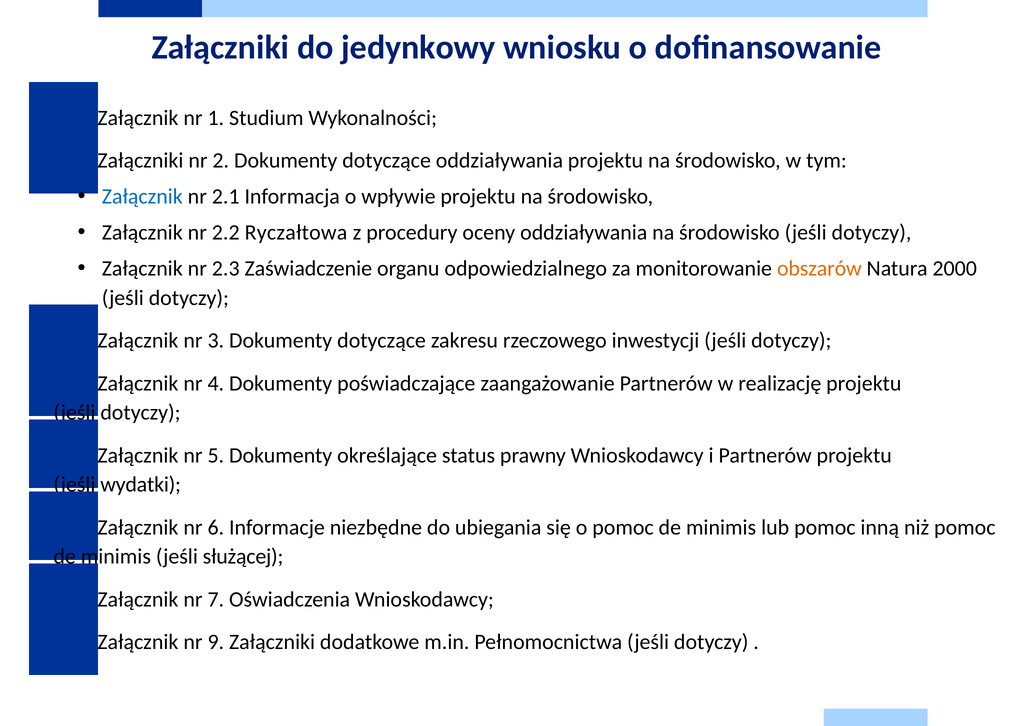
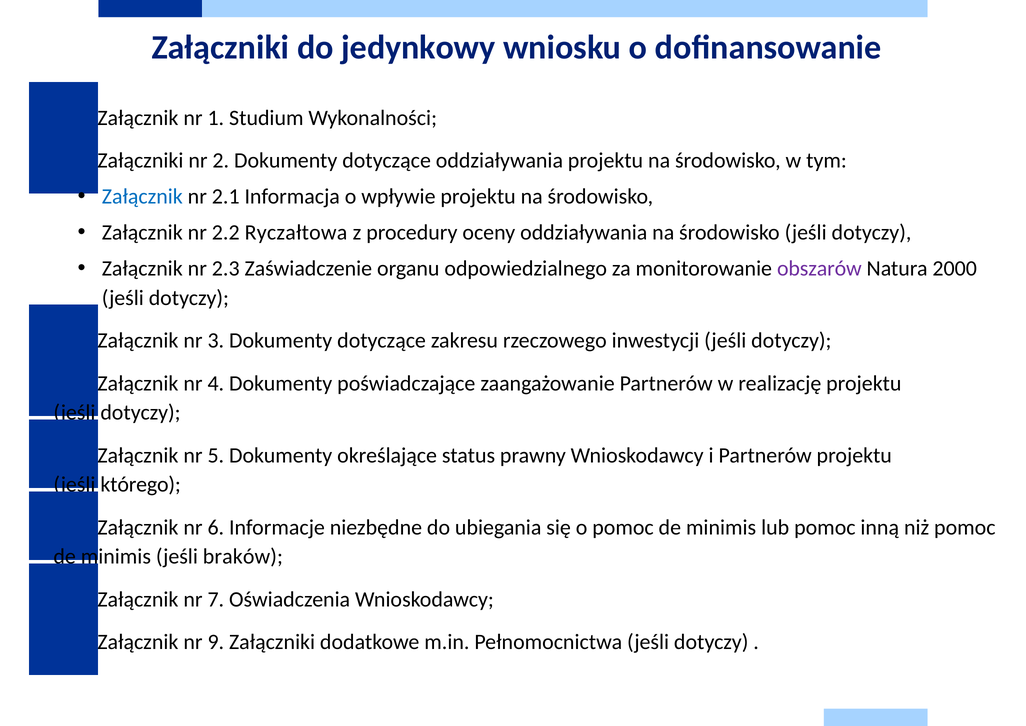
obszarów colour: orange -> purple
wydatki: wydatki -> którego
służącej: służącej -> braków
